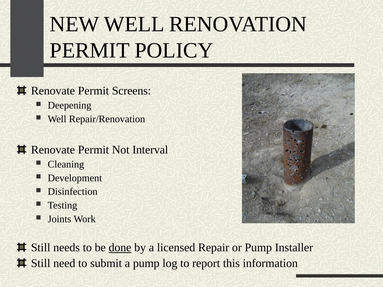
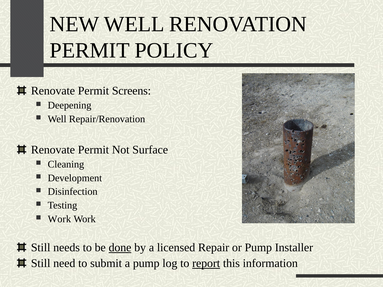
Interval: Interval -> Surface
Joints at (59, 219): Joints -> Work
report underline: none -> present
